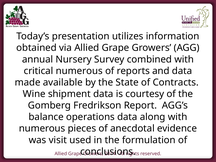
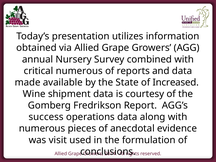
Contracts: Contracts -> Increased
balance: balance -> success
